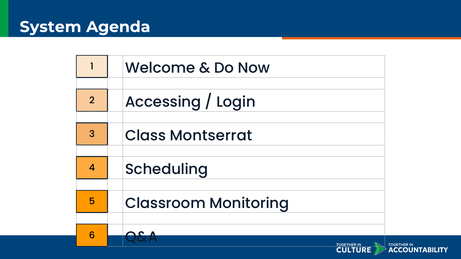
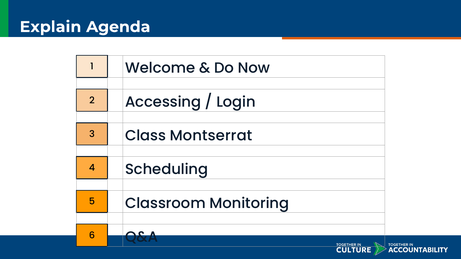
System: System -> Explain
